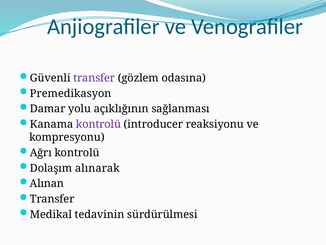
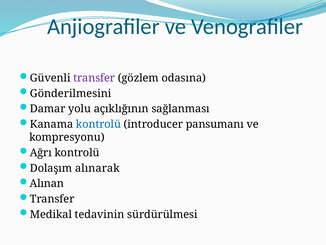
Premedikasyon: Premedikasyon -> Gönderilmesini
kontrolü at (98, 124) colour: purple -> blue
reaksiyonu: reaksiyonu -> pansumanı
